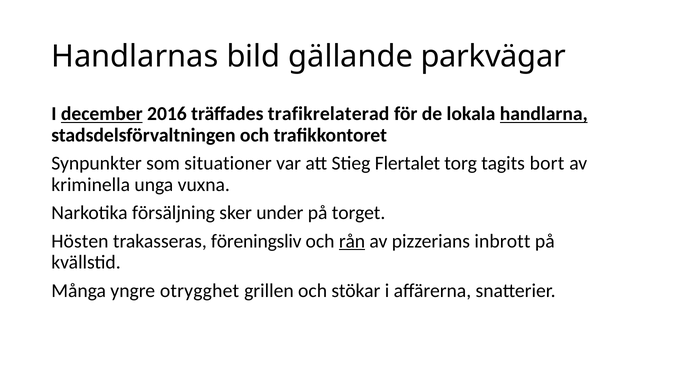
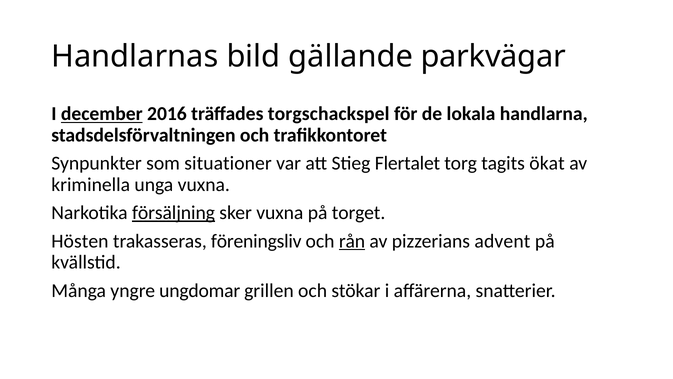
trafikrelaterad: trafikrelaterad -> torgschackspel
handlarna underline: present -> none
bort: bort -> ökat
försäljning underline: none -> present
sker under: under -> vuxna
inbrott: inbrott -> advent
otrygghet: otrygghet -> ungdomar
